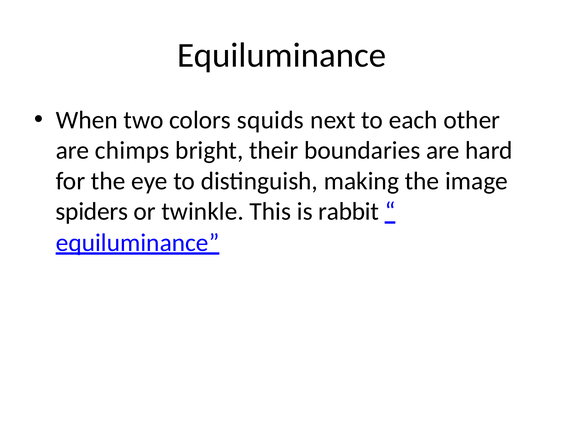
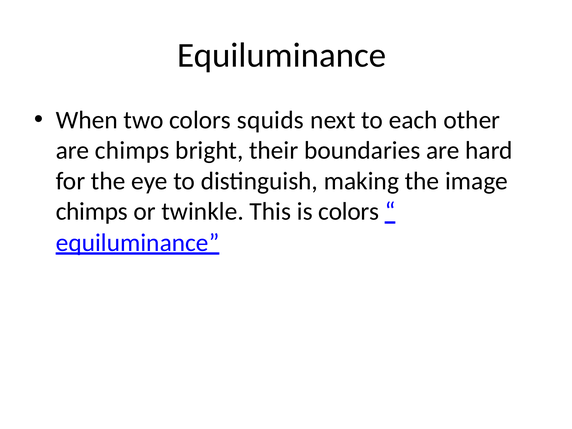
spiders at (92, 212): spiders -> chimps
is rabbit: rabbit -> colors
